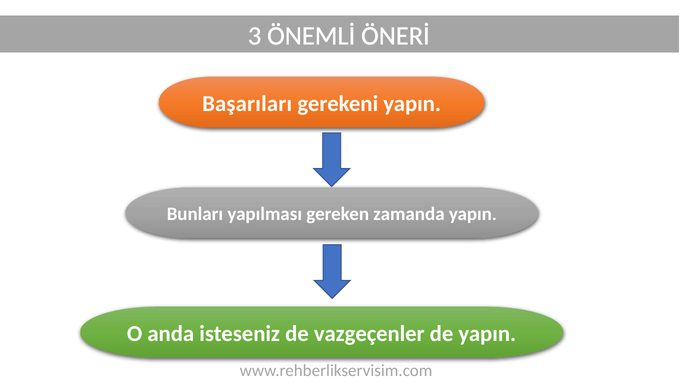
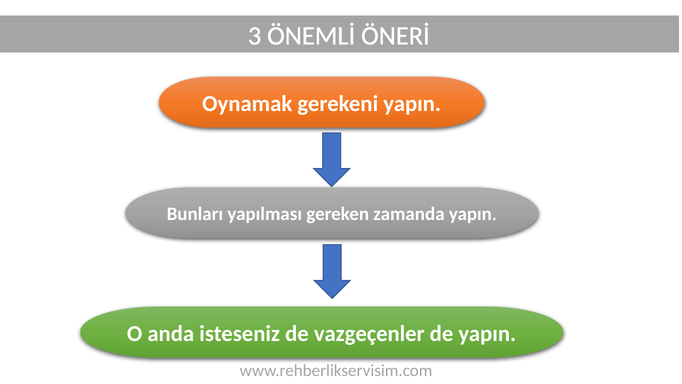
Başarıları: Başarıları -> Oynamak
